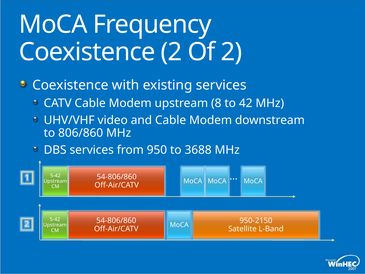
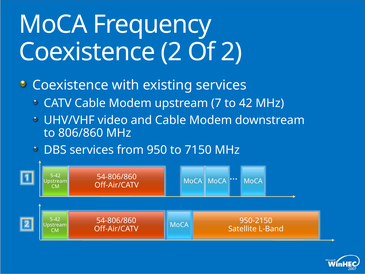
8: 8 -> 7
3688: 3688 -> 7150
